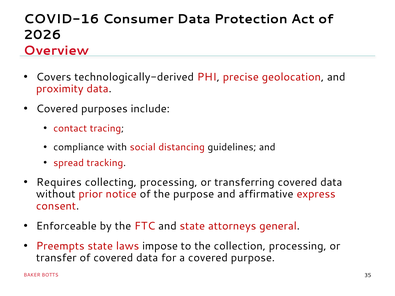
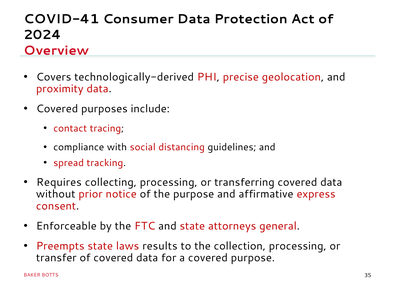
COVID-16: COVID-16 -> COVID-41
2026: 2026 -> 2024
impose: impose -> results
